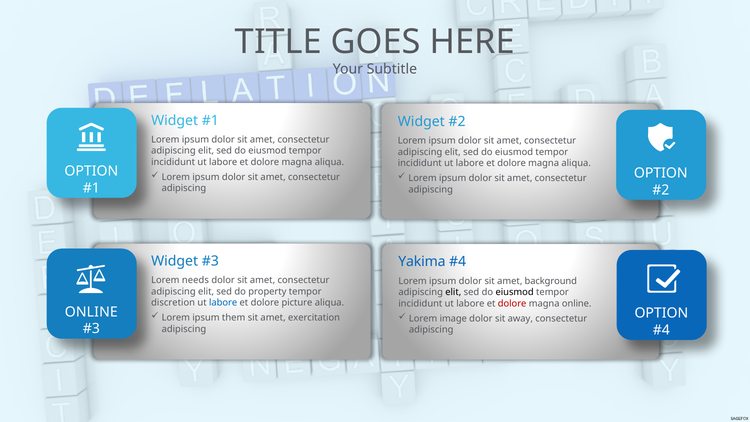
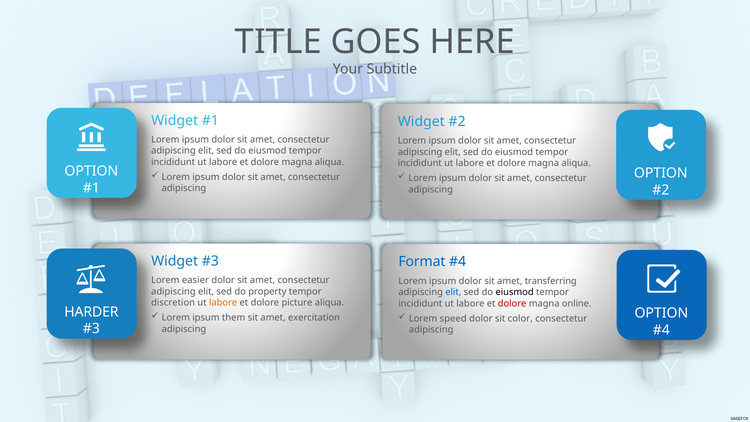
Yakima: Yakima -> Format
needs: needs -> easier
background: background -> transferring
elit at (453, 292) colour: black -> blue
labore at (223, 303) colour: blue -> orange
ONLINE at (91, 312): ONLINE -> HARDER
image: image -> speed
away: away -> color
